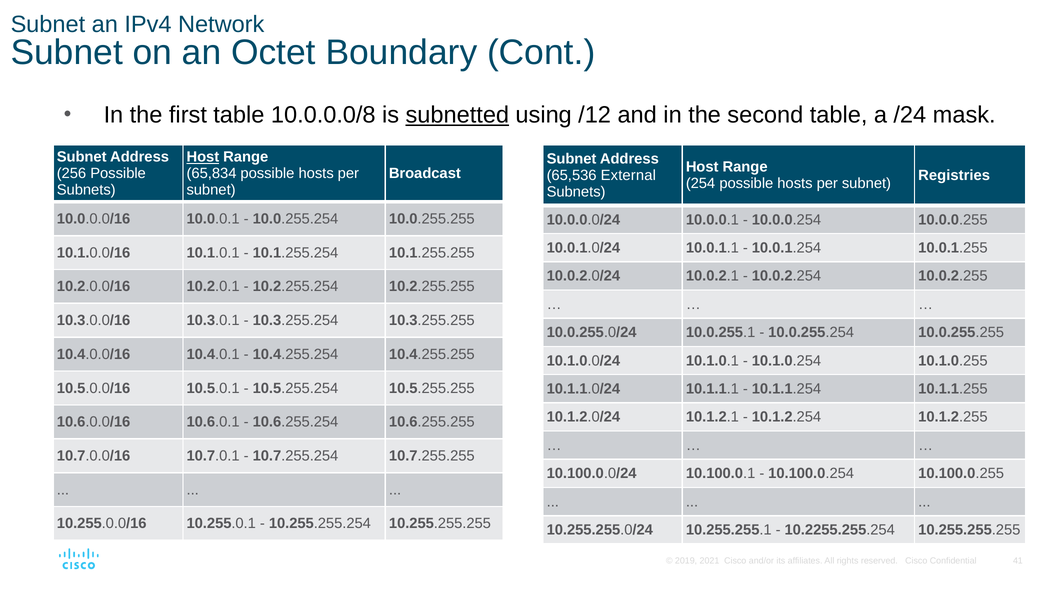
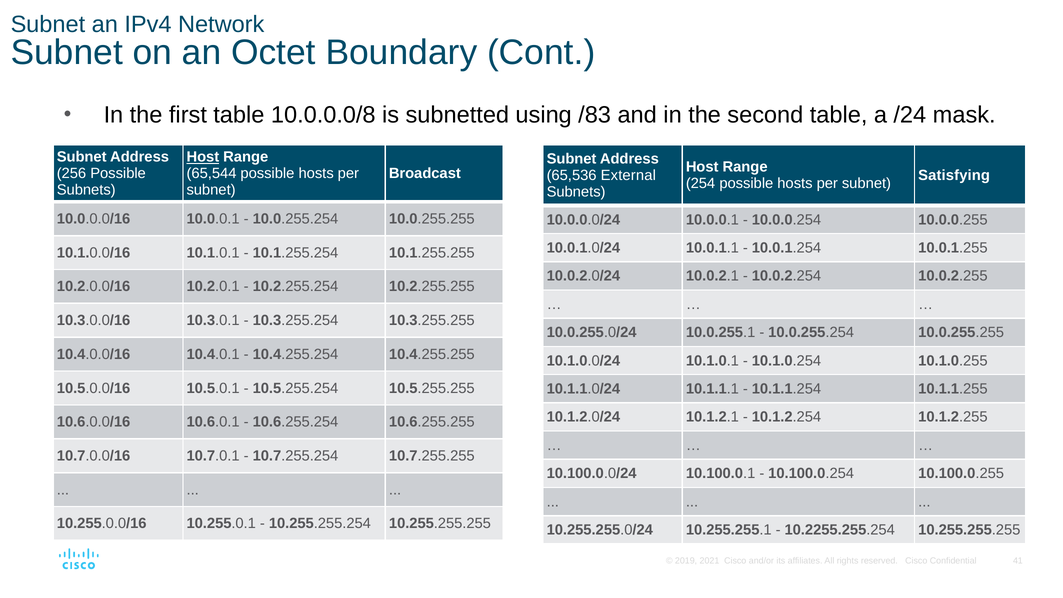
subnetted underline: present -> none
/12: /12 -> /83
65,834: 65,834 -> 65,544
Registries: Registries -> Satisfying
